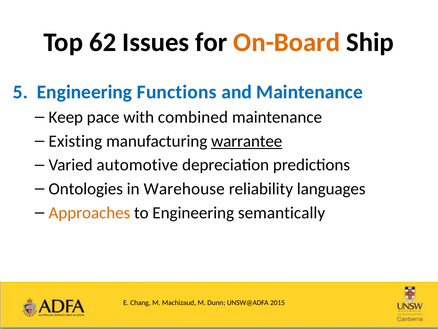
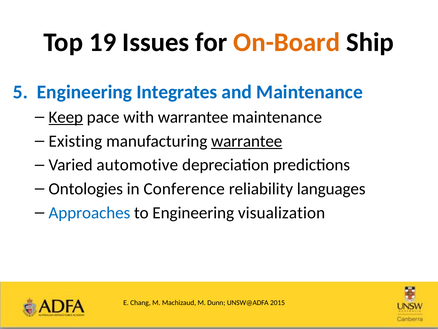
62: 62 -> 19
Functions: Functions -> Integrates
Keep underline: none -> present
with combined: combined -> warrantee
Warehouse: Warehouse -> Conference
Approaches colour: orange -> blue
semantically: semantically -> visualization
